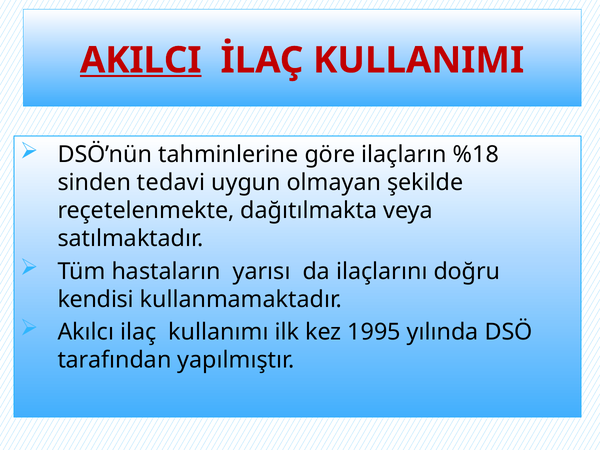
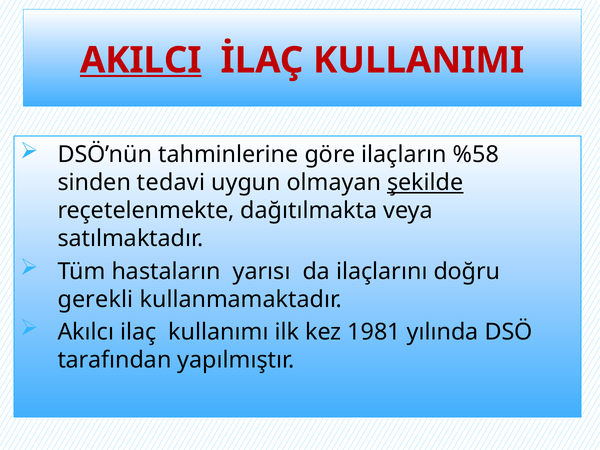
%18: %18 -> %58
şekilde underline: none -> present
kendisi: kendisi -> gerekli
1995: 1995 -> 1981
